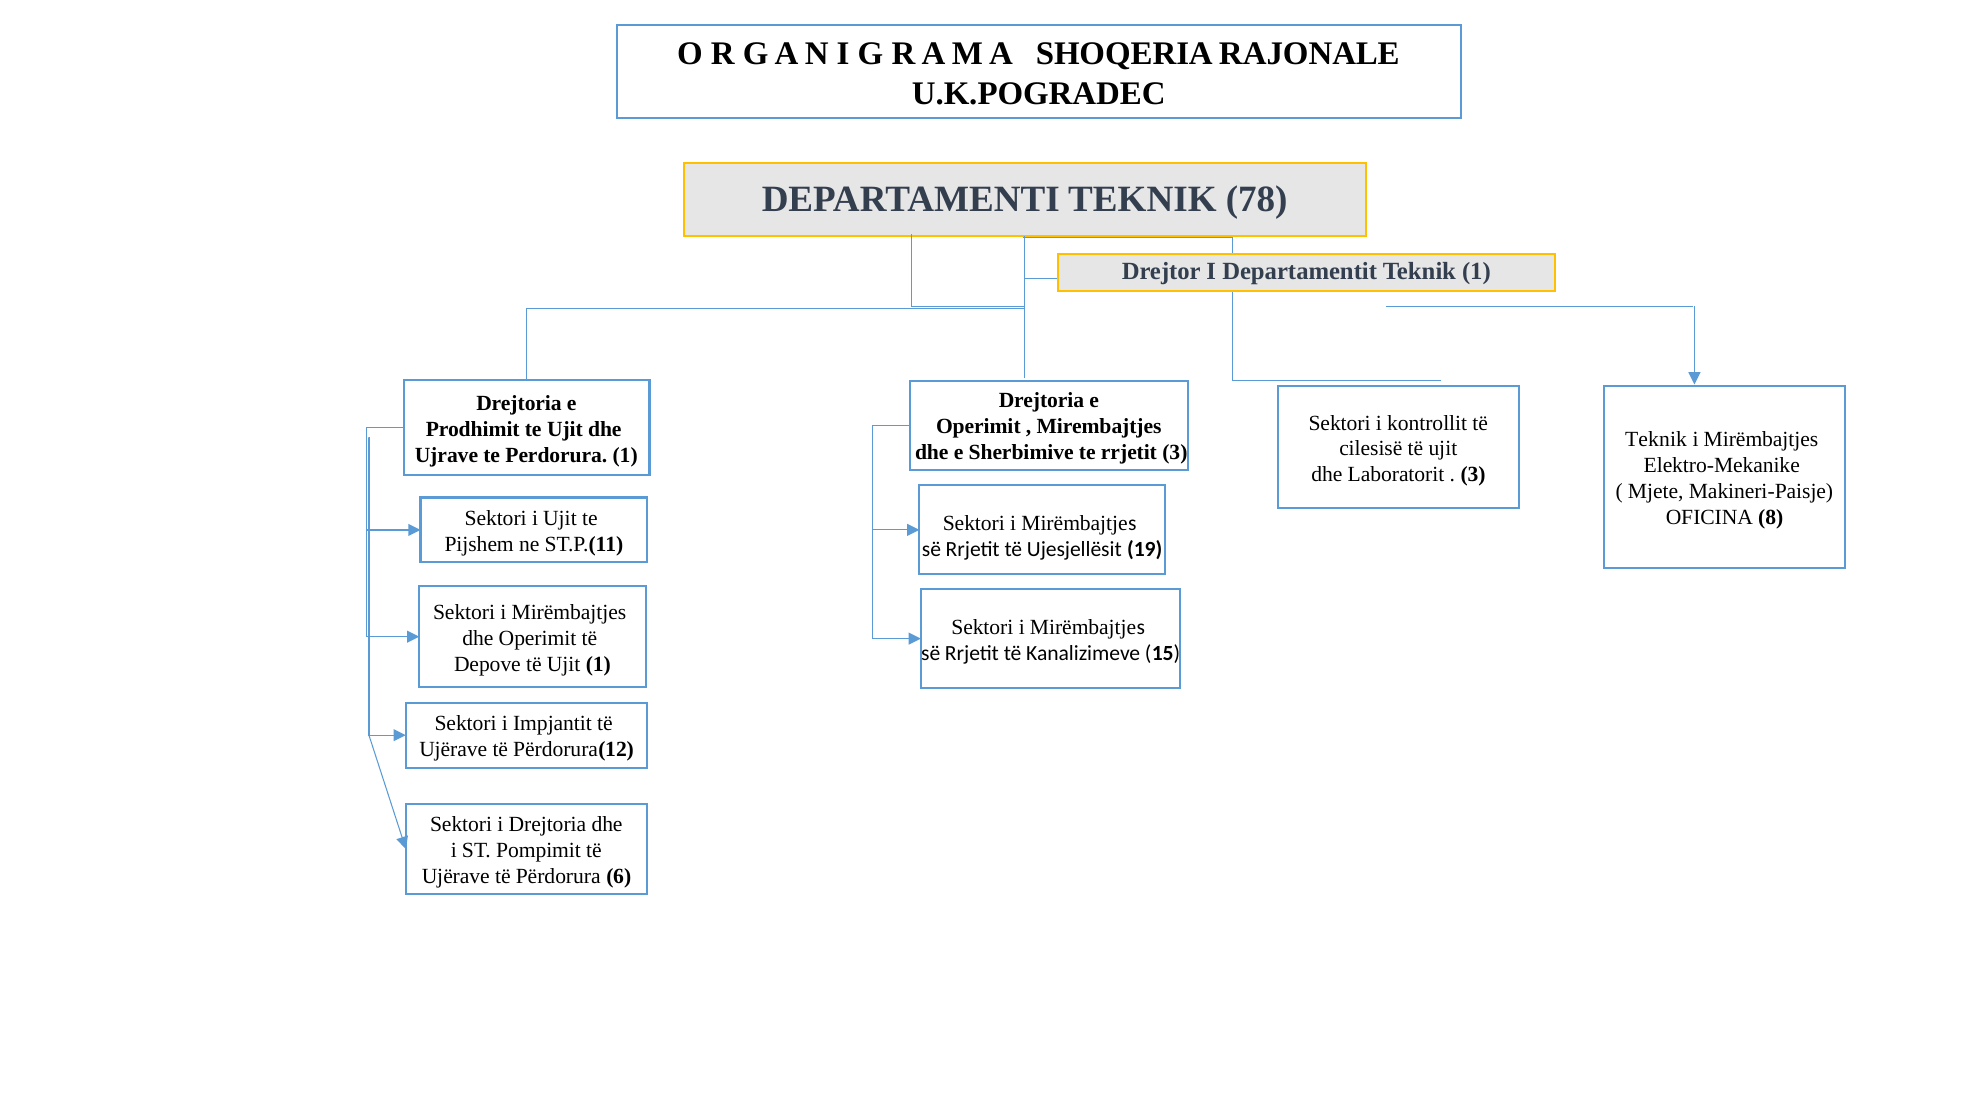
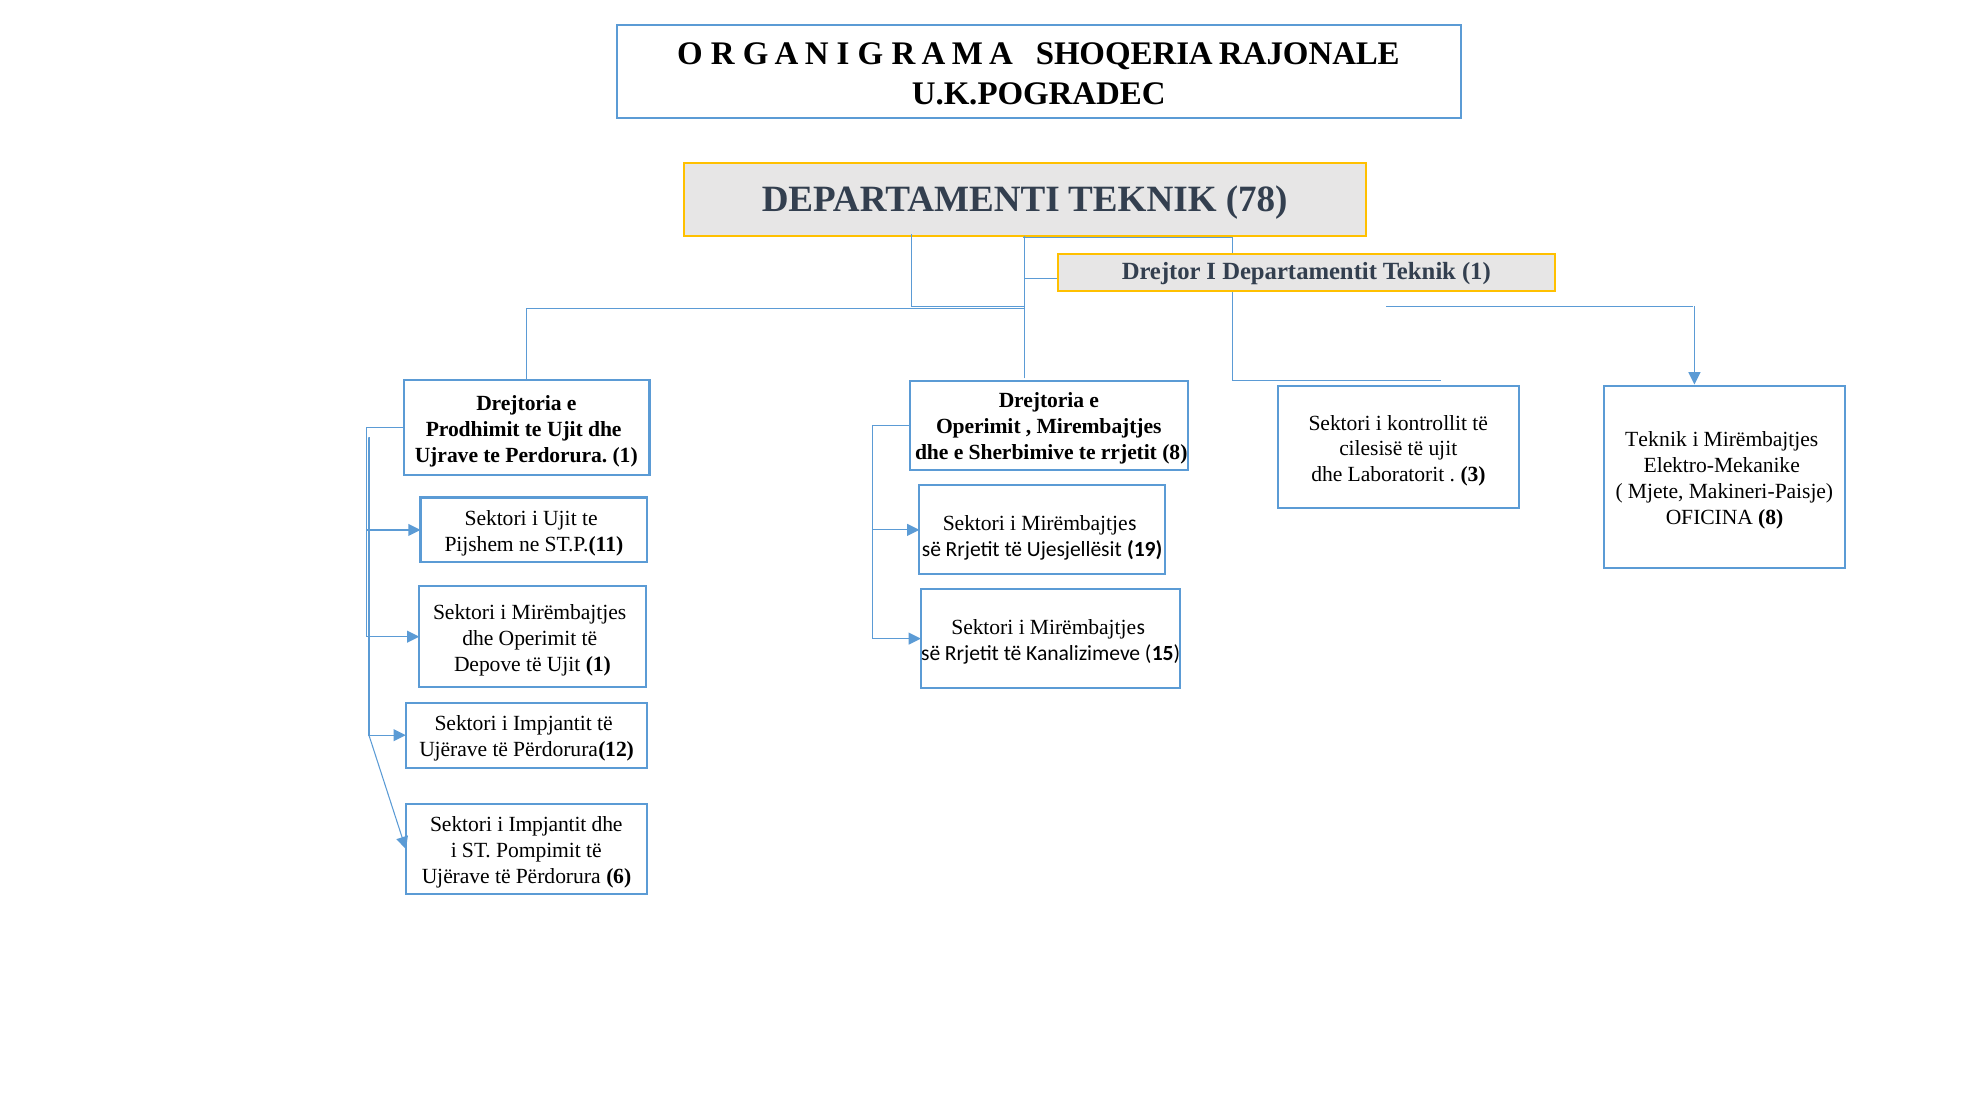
rrjetit 3: 3 -> 8
Drejtoria at (547, 824): Drejtoria -> Impjantit
